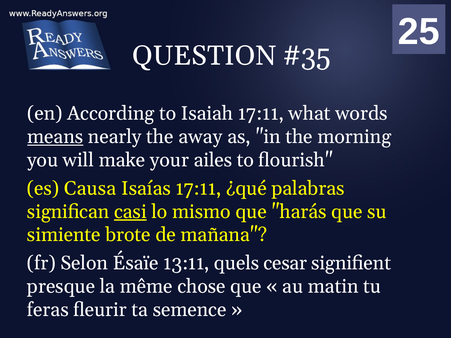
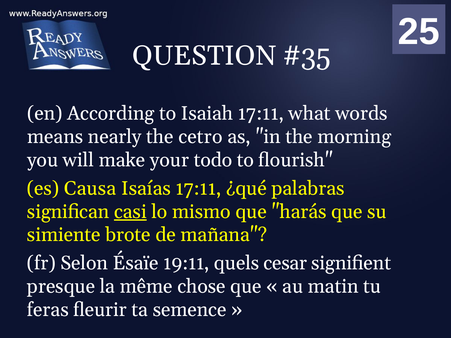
means underline: present -> none
away: away -> cetro
ailes: ailes -> todo
13:11: 13:11 -> 19:11
